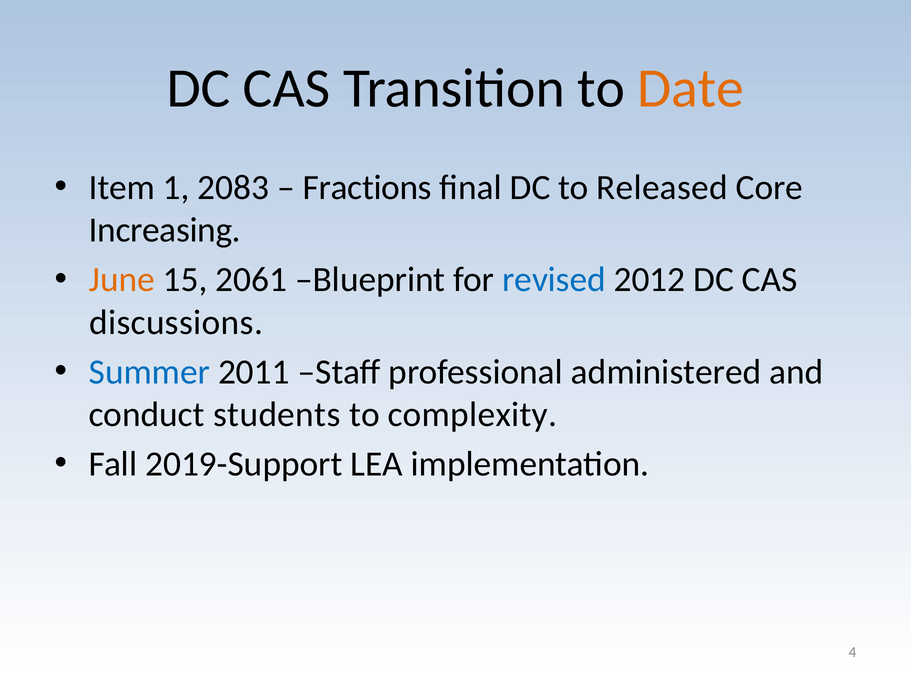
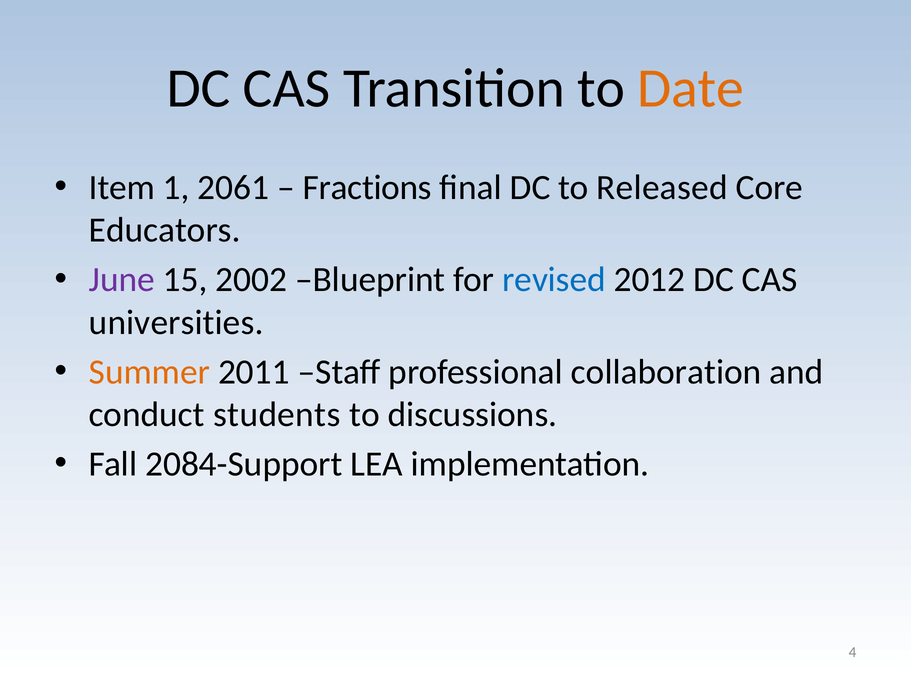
2083: 2083 -> 2061
Increasing: Increasing -> Educators
June colour: orange -> purple
2061: 2061 -> 2002
discussions: discussions -> universities
Summer colour: blue -> orange
administered: administered -> collaboration
complexity: complexity -> discussions
2019-Support: 2019-Support -> 2084-Support
